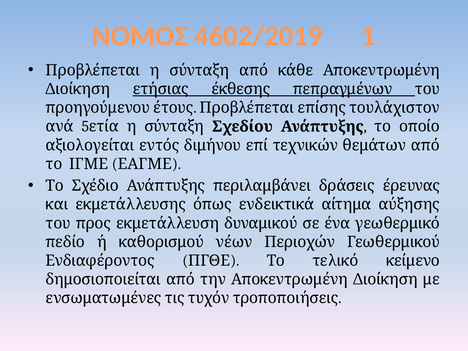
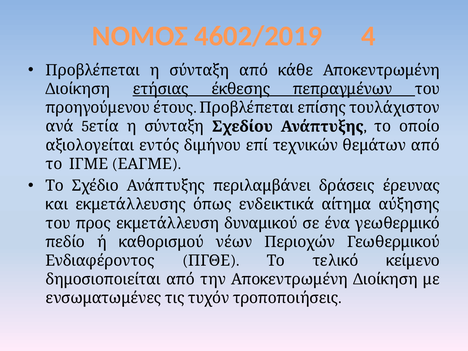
1: 1 -> 4
